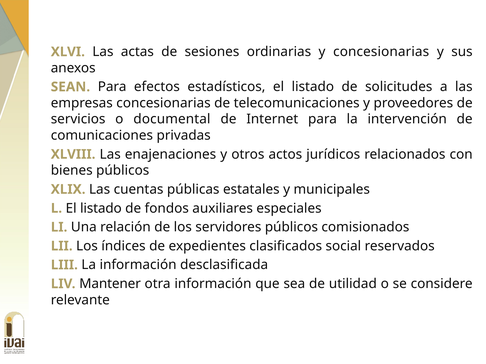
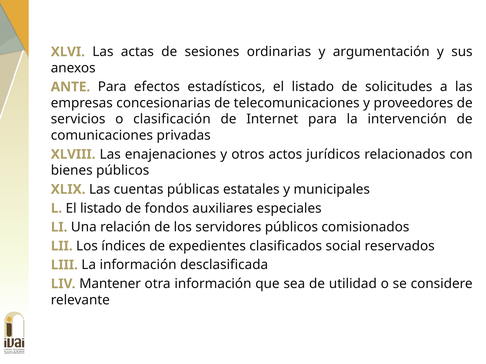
y concesionarias: concesionarias -> argumentación
SEAN: SEAN -> ANTE
documental: documental -> clasificación
